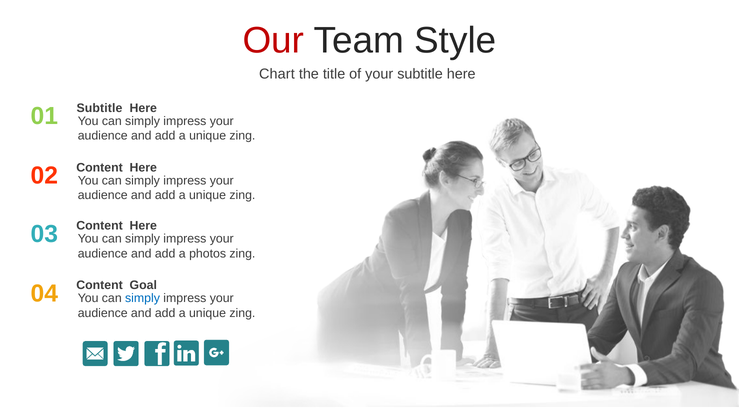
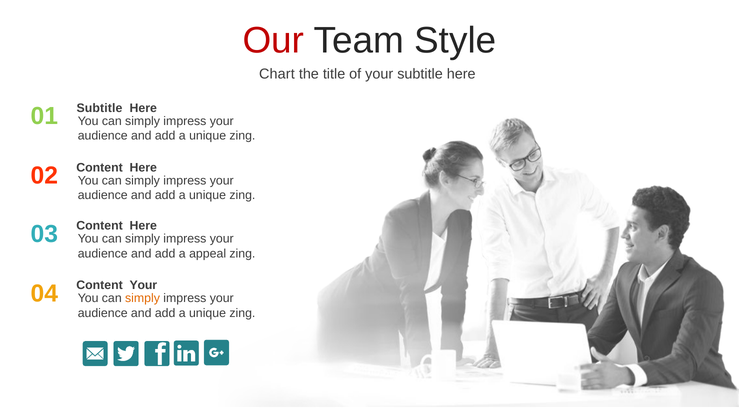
photos: photos -> appeal
Content Goal: Goal -> Your
simply at (142, 298) colour: blue -> orange
